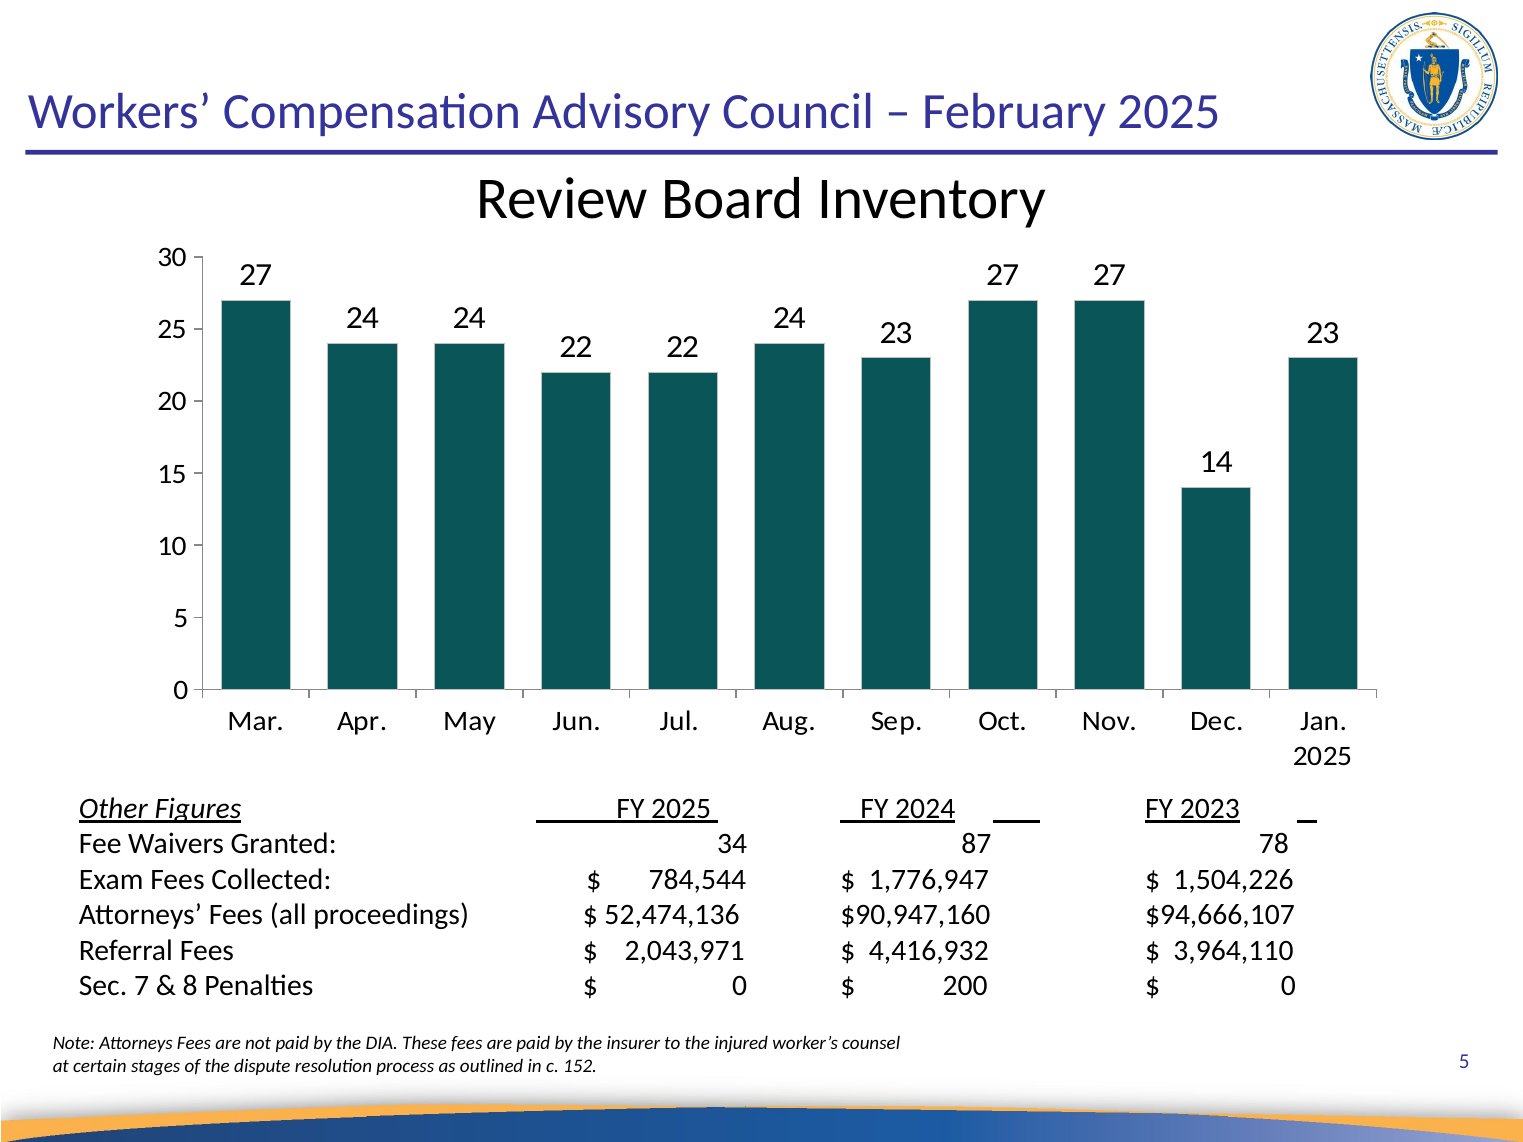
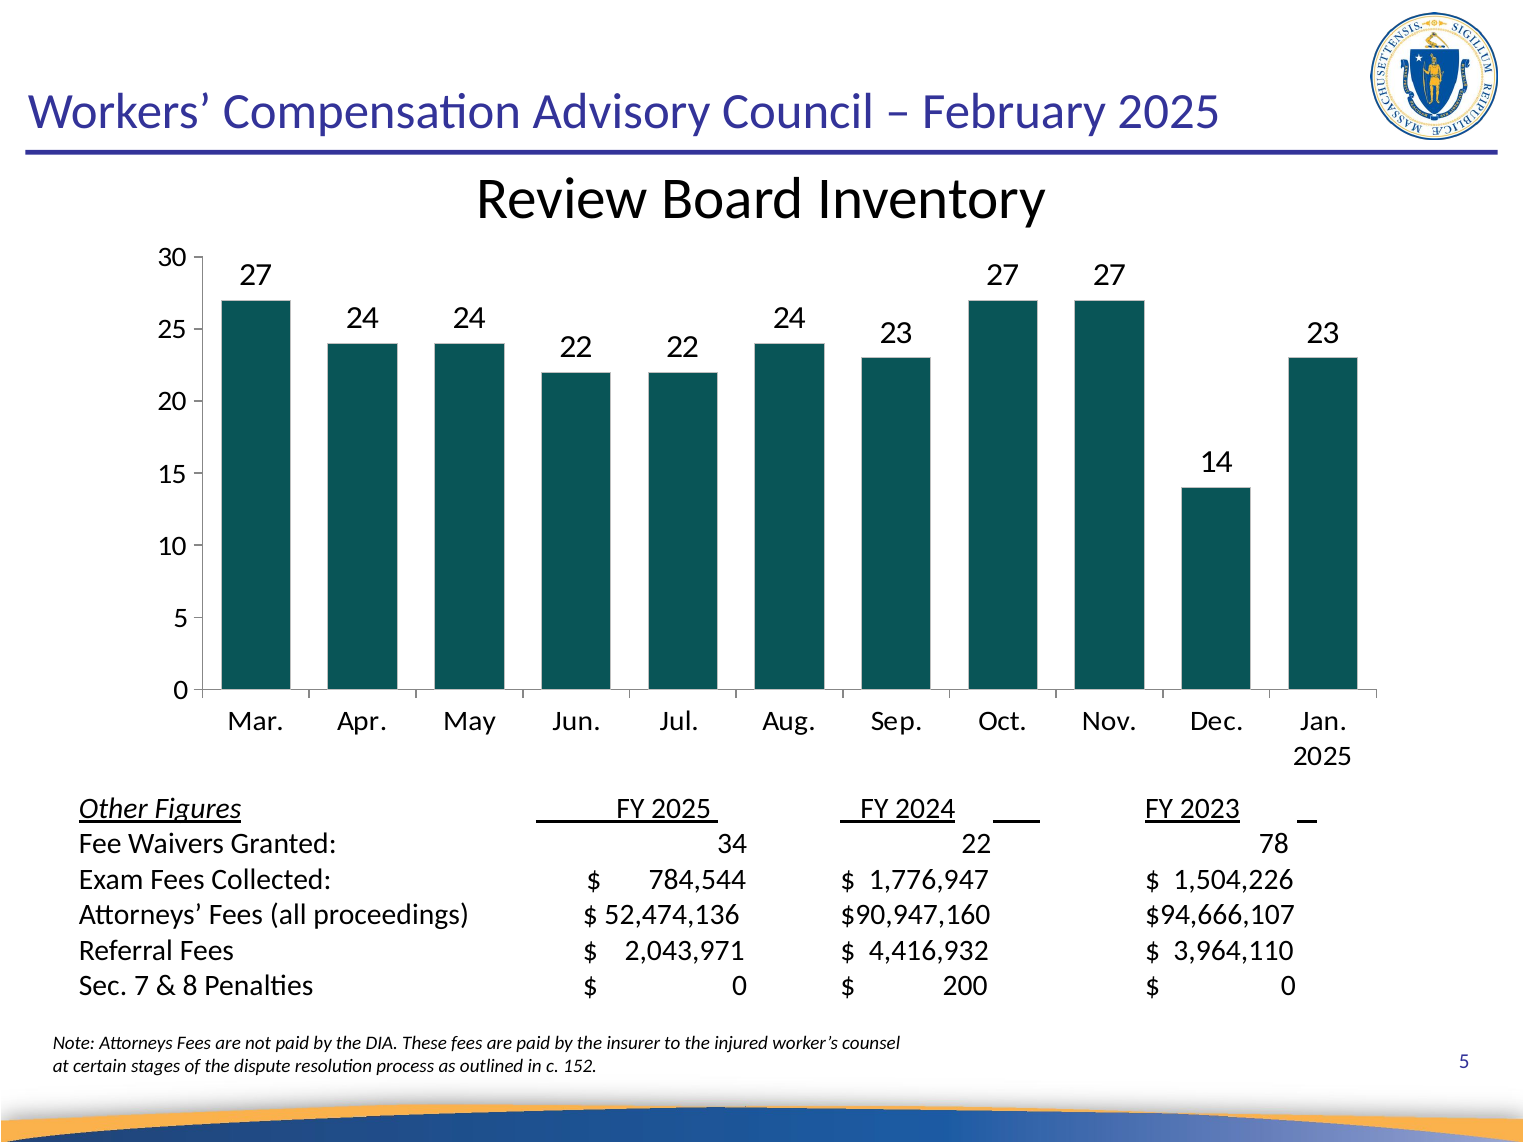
34 87: 87 -> 22
